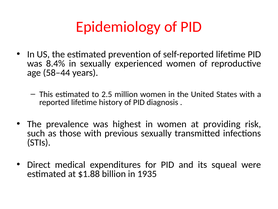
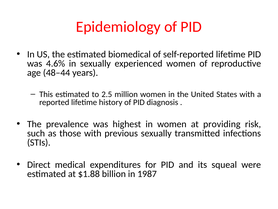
prevention: prevention -> biomedical
8.4%: 8.4% -> 4.6%
58–44: 58–44 -> 48–44
1935: 1935 -> 1987
